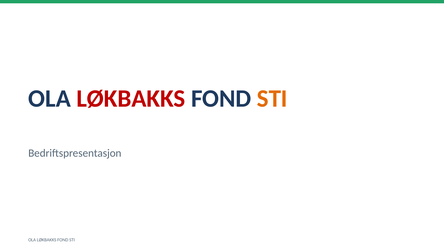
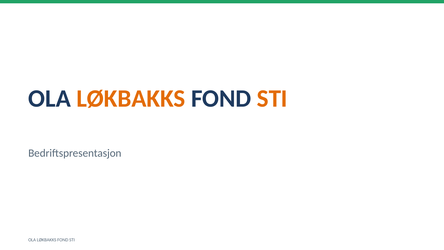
LØKBAKKS at (131, 98) colour: red -> orange
